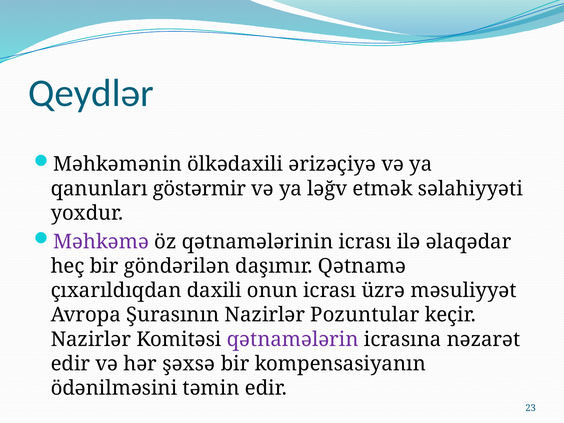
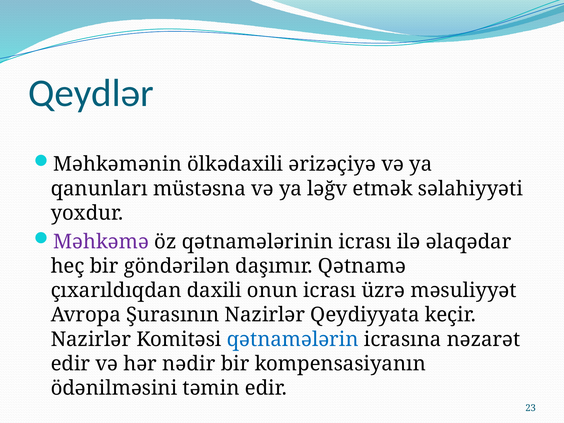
göstərmir: göstərmir -> müstəsna
Pozuntular: Pozuntular -> Qeydiyyata
qətnamələrin colour: purple -> blue
şəxsə: şəxsə -> nədir
